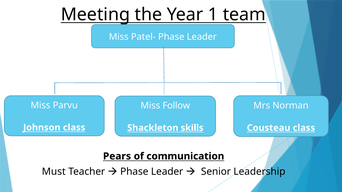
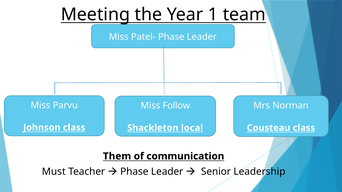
skills: skills -> local
Pears: Pears -> Them
